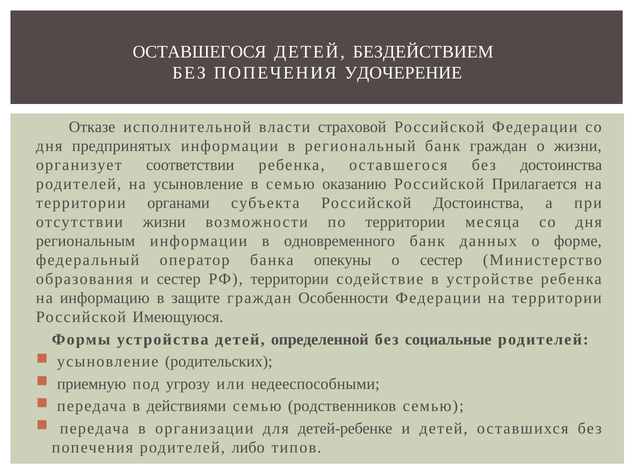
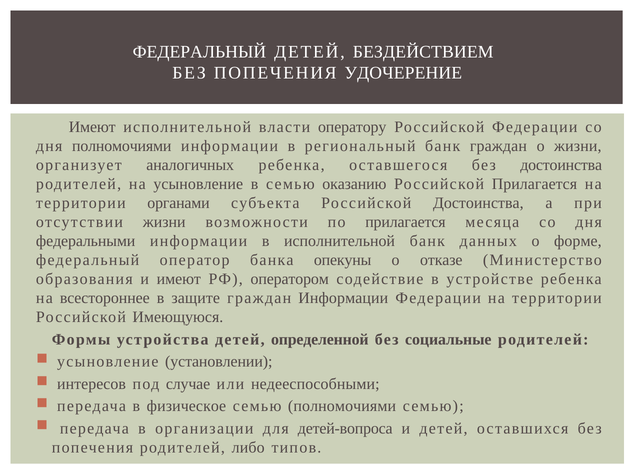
ОСТАВШЕГОСЯ at (200, 52): ОСТАВШЕГОСЯ -> ФЕДЕРАЛЬНЫЙ
Отказе at (92, 127): Отказе -> Имеют
страховой: страховой -> оператору
дня предпринятых: предпринятых -> полномочиями
соответствии: соответствии -> аналогичных
по территории: территории -> прилагается
региональным: региональным -> федеральными
в одновременного: одновременного -> исполнительной
о сестер: сестер -> отказе
и сестер: сестер -> имеют
РФ территории: территории -> оператором
информацию: информацию -> всестороннее
граждан Особенности: Особенности -> Информации
родительских: родительских -> установлении
приемную: приемную -> интересов
угрозу: угрозу -> случае
действиями: действиями -> физическое
семью родственников: родственников -> полномочиями
детей-ребенке: детей-ребенке -> детей-вопроса
